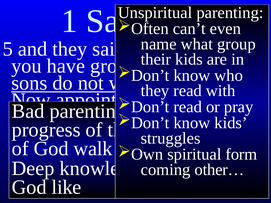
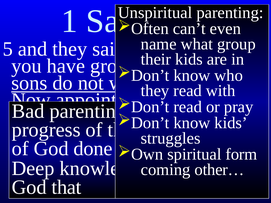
God walk: walk -> done
God like: like -> that
